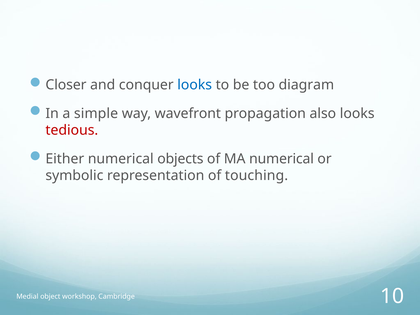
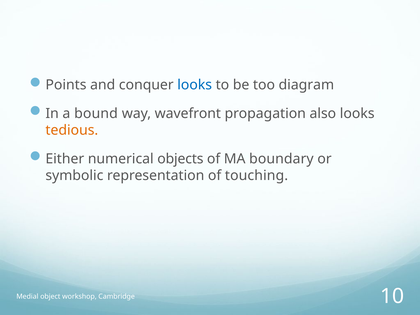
Closer: Closer -> Points
simple: simple -> bound
tedious colour: red -> orange
MA numerical: numerical -> boundary
